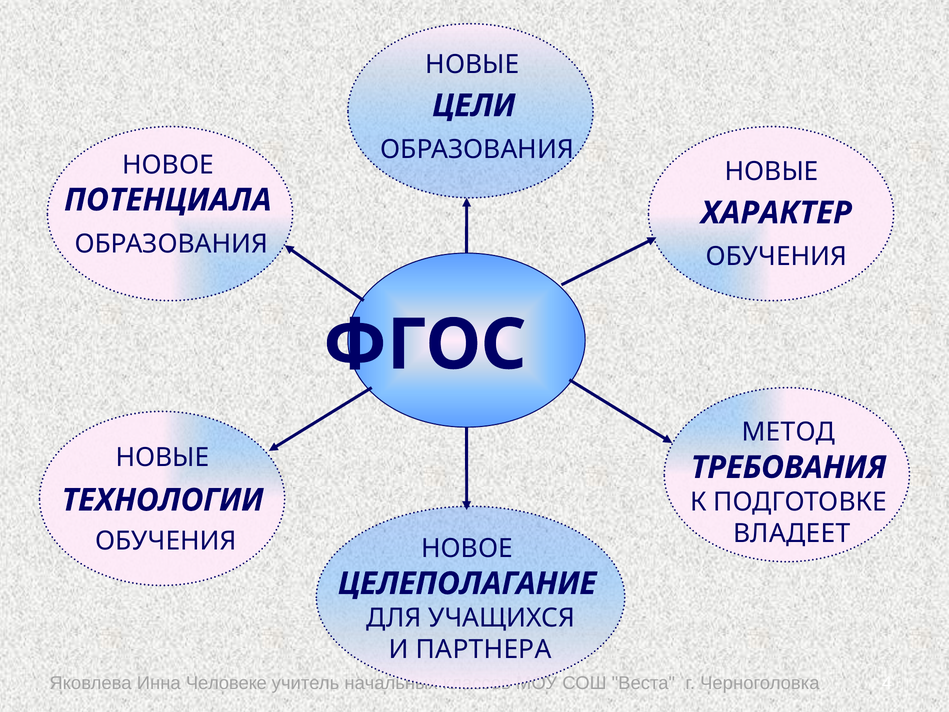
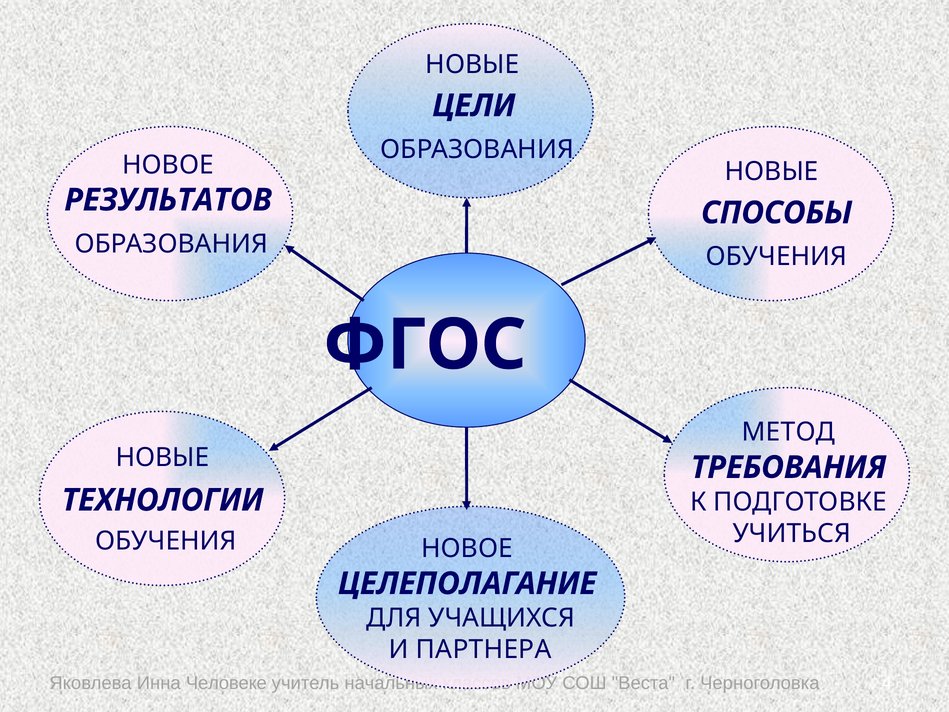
ПОТЕНЦИАЛА: ПОТЕНЦИАЛА -> РЕЗУЛЬТАТОВ
ХАРАКТЕР: ХАРАКТЕР -> СПОСОБЫ
ВЛАДЕЕТ: ВЛАДЕЕТ -> УЧИТЬСЯ
